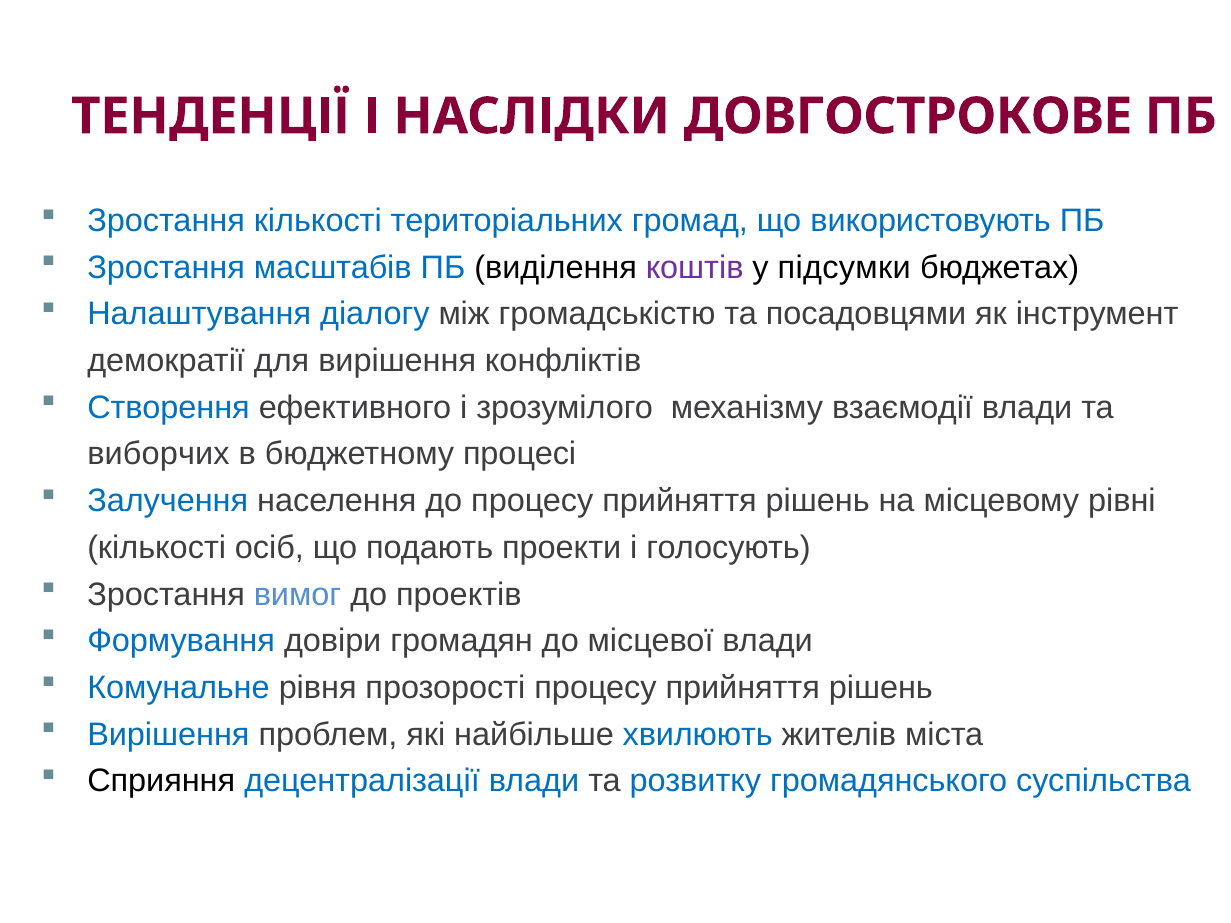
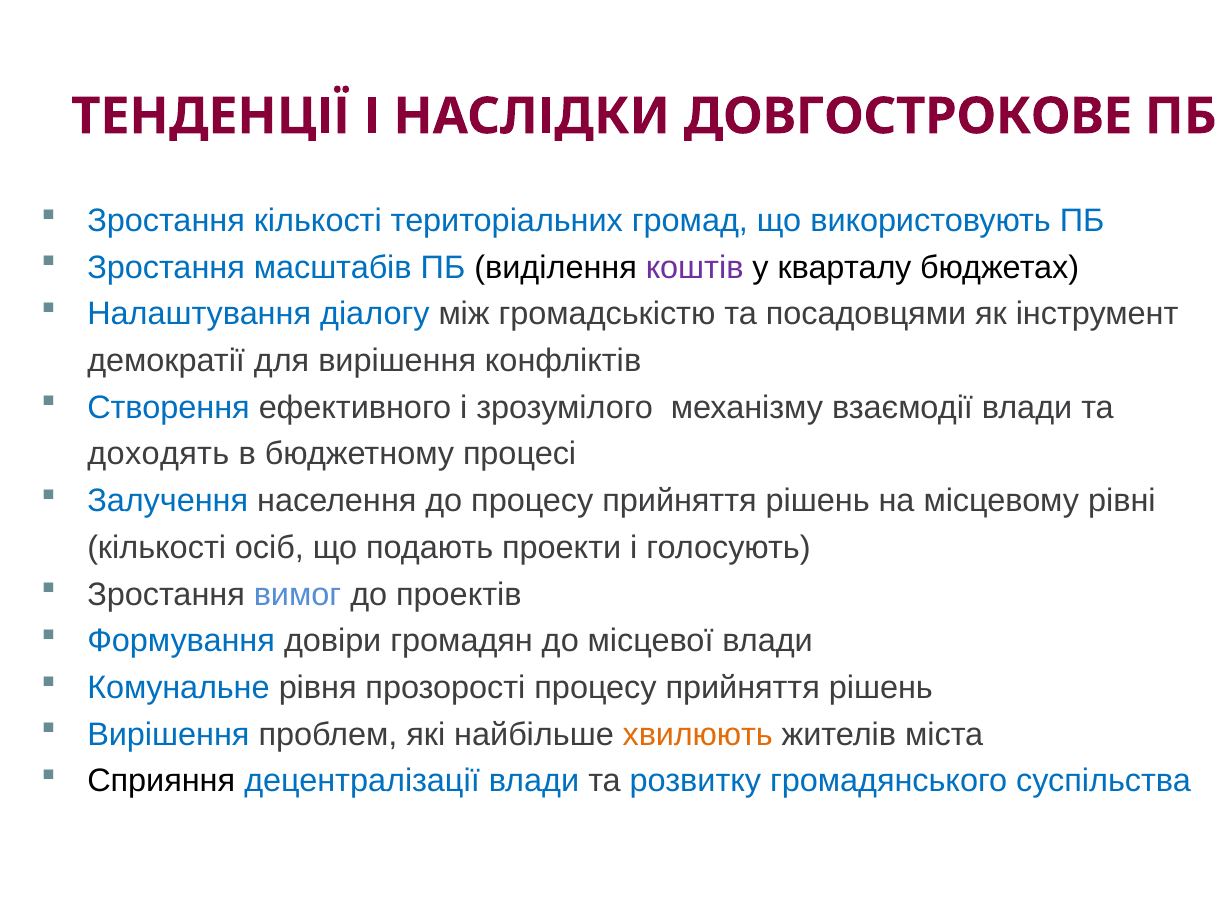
підсумки: підсумки -> кварталу
виборчих: виборчих -> доходять
хвилюють colour: blue -> orange
